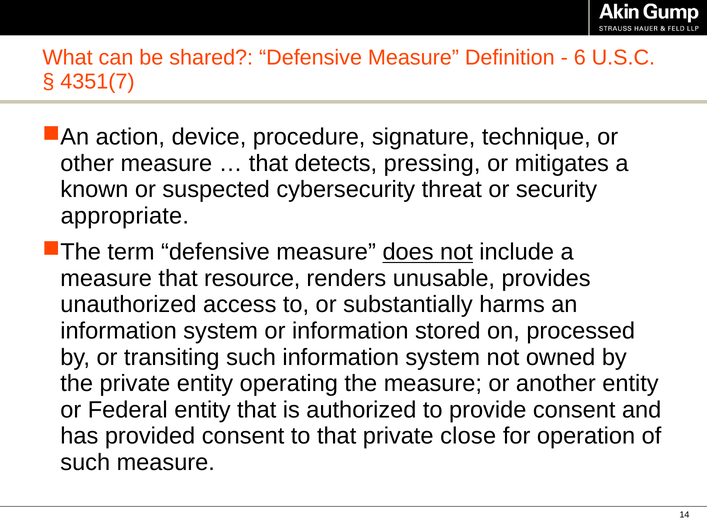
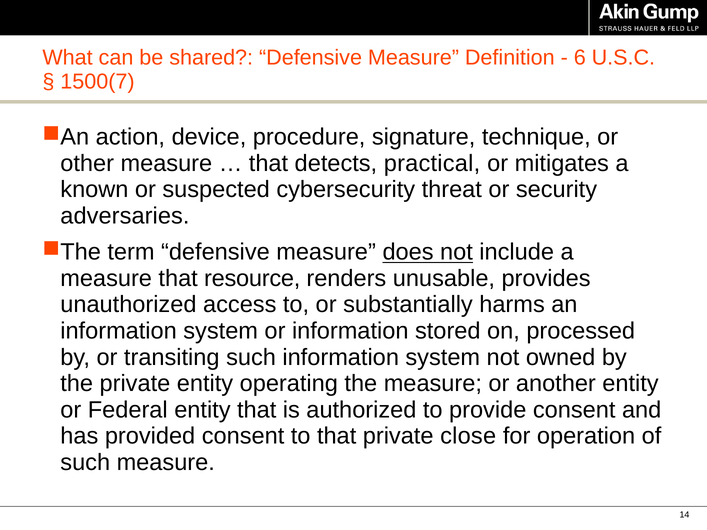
4351(7: 4351(7 -> 1500(7
pressing: pressing -> practical
appropriate: appropriate -> adversaries
